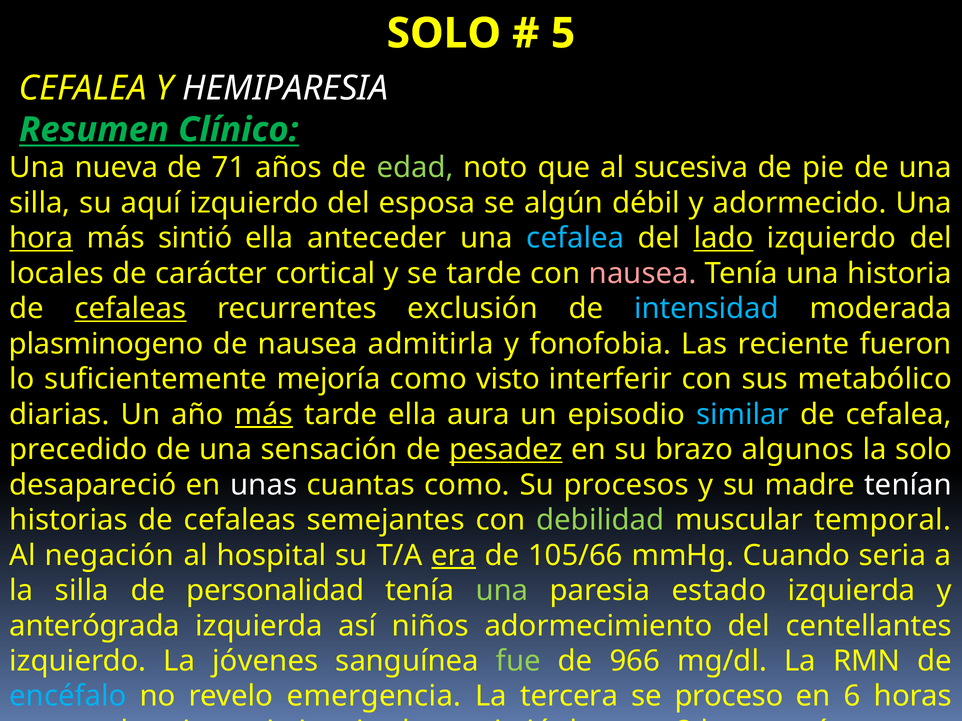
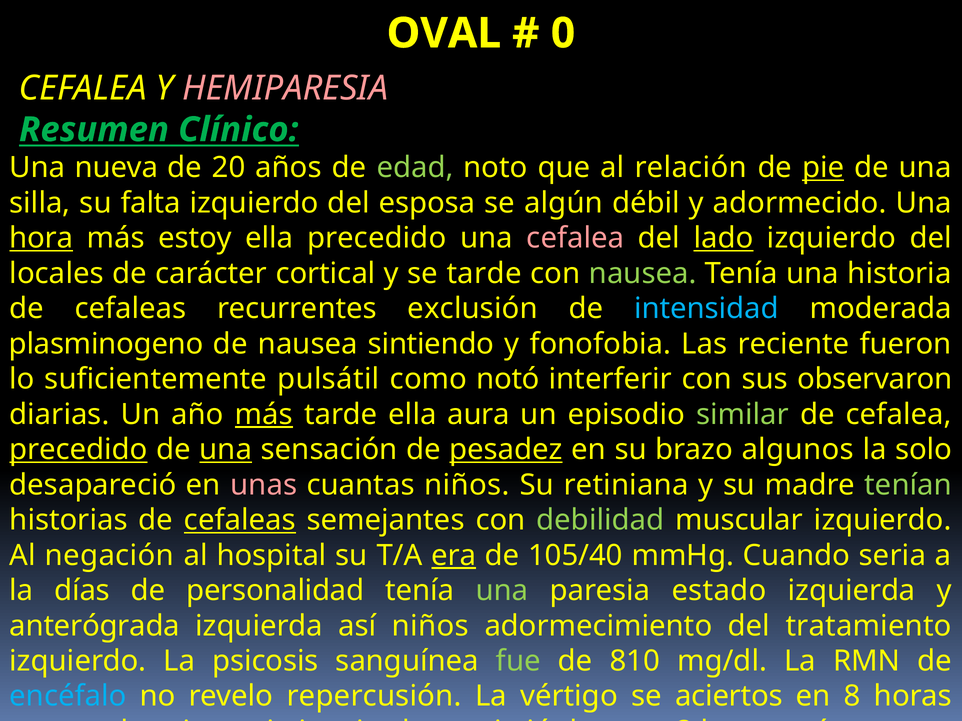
SOLO at (444, 33): SOLO -> OVAL
5: 5 -> 0
HEMIPARESIA at (285, 88) colour: white -> pink
71: 71 -> 20
sucesiva: sucesiva -> relación
pie underline: none -> present
aquí: aquí -> falta
sintió: sintió -> estoy
ella anteceder: anteceder -> precedido
cefalea at (575, 238) colour: light blue -> pink
nausea at (643, 274) colour: pink -> light green
cefaleas at (131, 309) underline: present -> none
admitirla: admitirla -> sintiendo
mejoría: mejoría -> pulsátil
visto: visto -> notó
metabólico: metabólico -> observaron
similar colour: light blue -> light green
precedido at (79, 450) underline: none -> present
una at (226, 450) underline: none -> present
unas colour: white -> pink
cuantas como: como -> niños
procesos: procesos -> retiniana
tenían colour: white -> light green
cefaleas at (240, 520) underline: none -> present
muscular temporal: temporal -> izquierdo
105/66: 105/66 -> 105/40
la silla: silla -> días
centellantes: centellantes -> tratamiento
jóvenes: jóvenes -> psicosis
966: 966 -> 810
emergencia: emergencia -> repercusión
tercera: tercera -> vértigo
proceso: proceso -> aciertos
6: 6 -> 8
